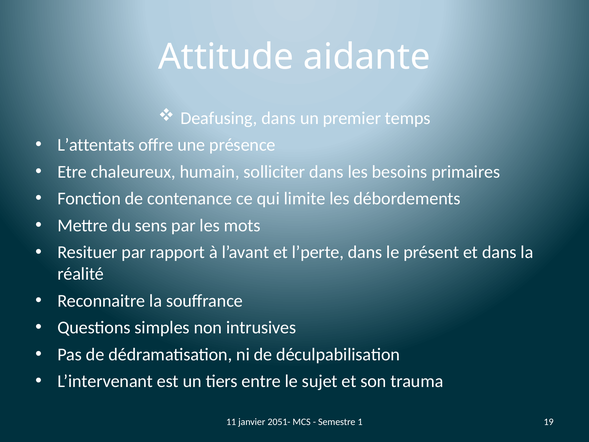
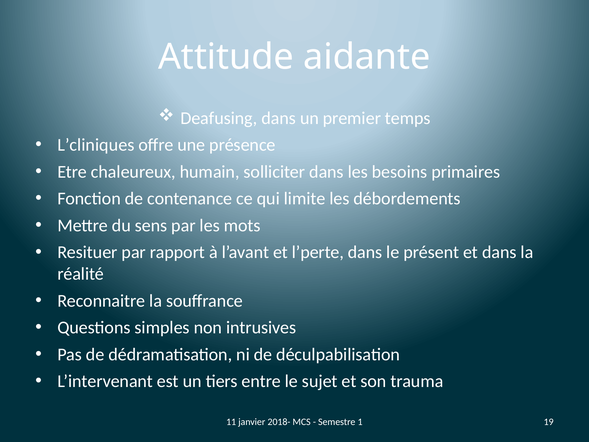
L’attentats: L’attentats -> L’cliniques
2051-: 2051- -> 2018-
